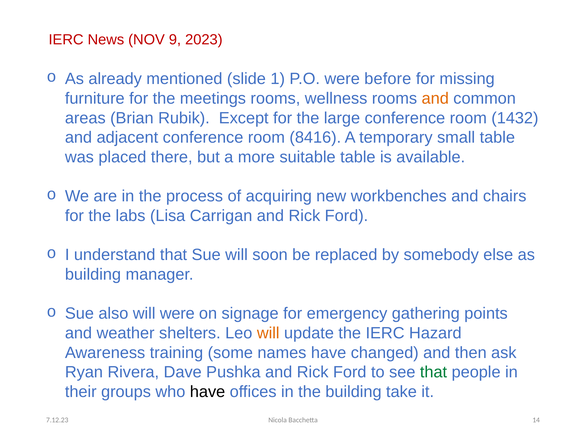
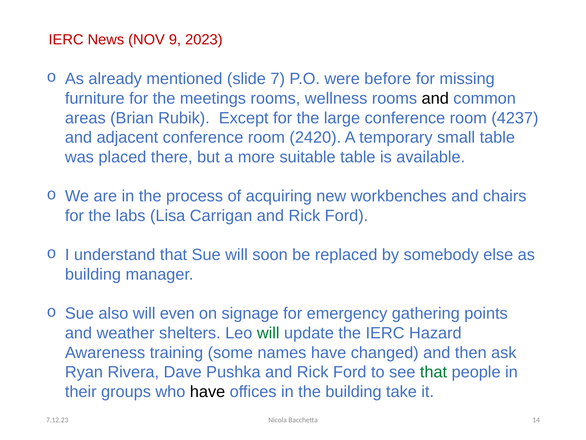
1: 1 -> 7
and at (435, 98) colour: orange -> black
1432: 1432 -> 4237
8416: 8416 -> 2420
will were: were -> even
will at (268, 333) colour: orange -> green
